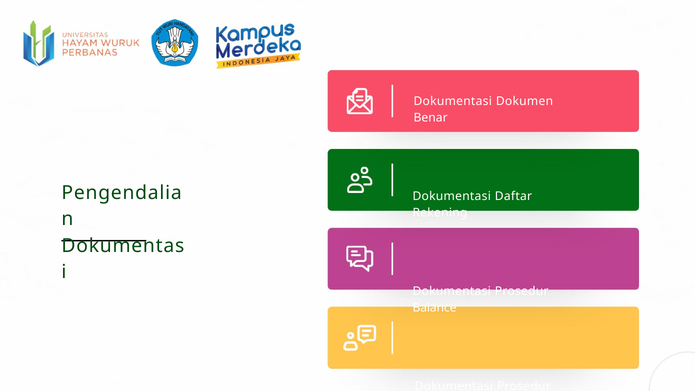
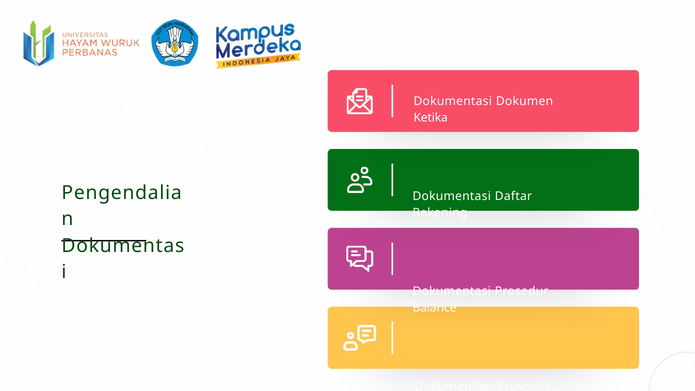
Benar: Benar -> Ketika
